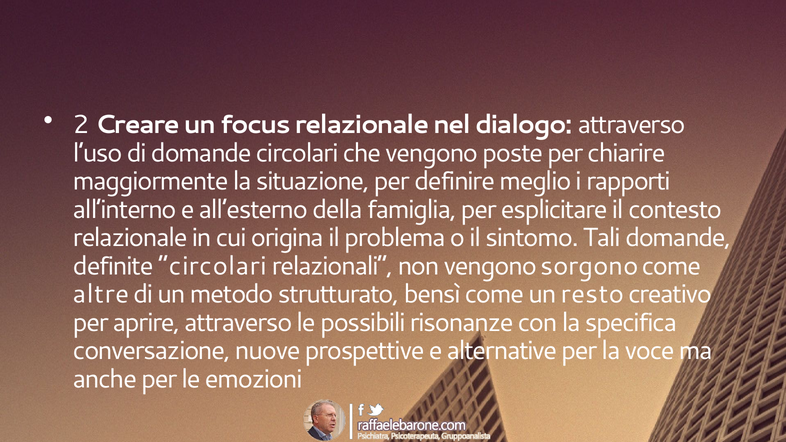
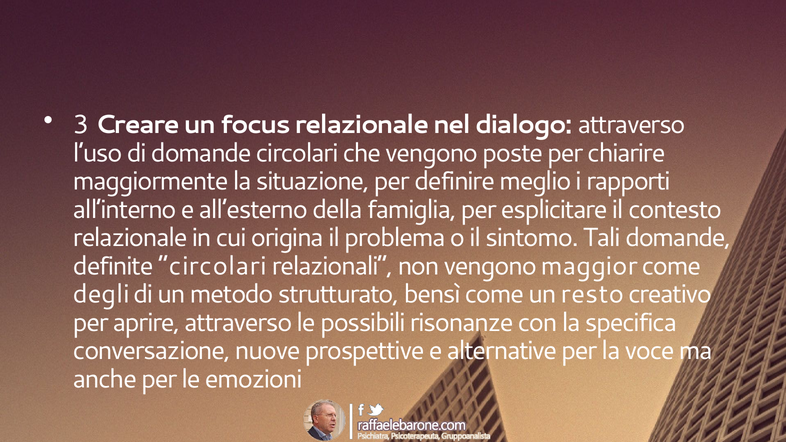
2: 2 -> 3
sorgono: sorgono -> maggior
altre: altre -> degli
